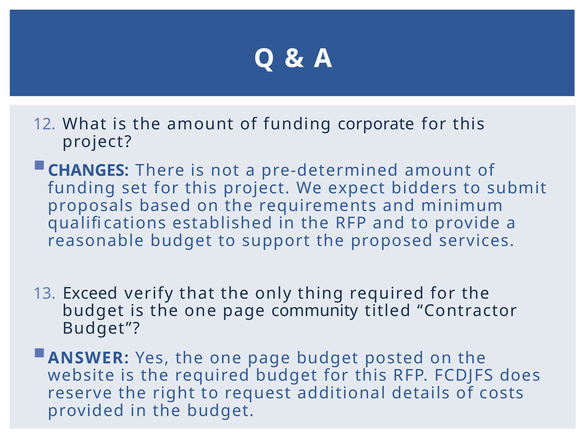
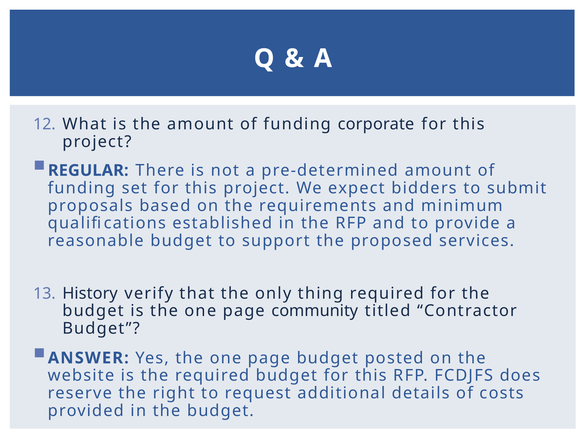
CHANGES: CHANGES -> REGULAR
Exceed: Exceed -> History
